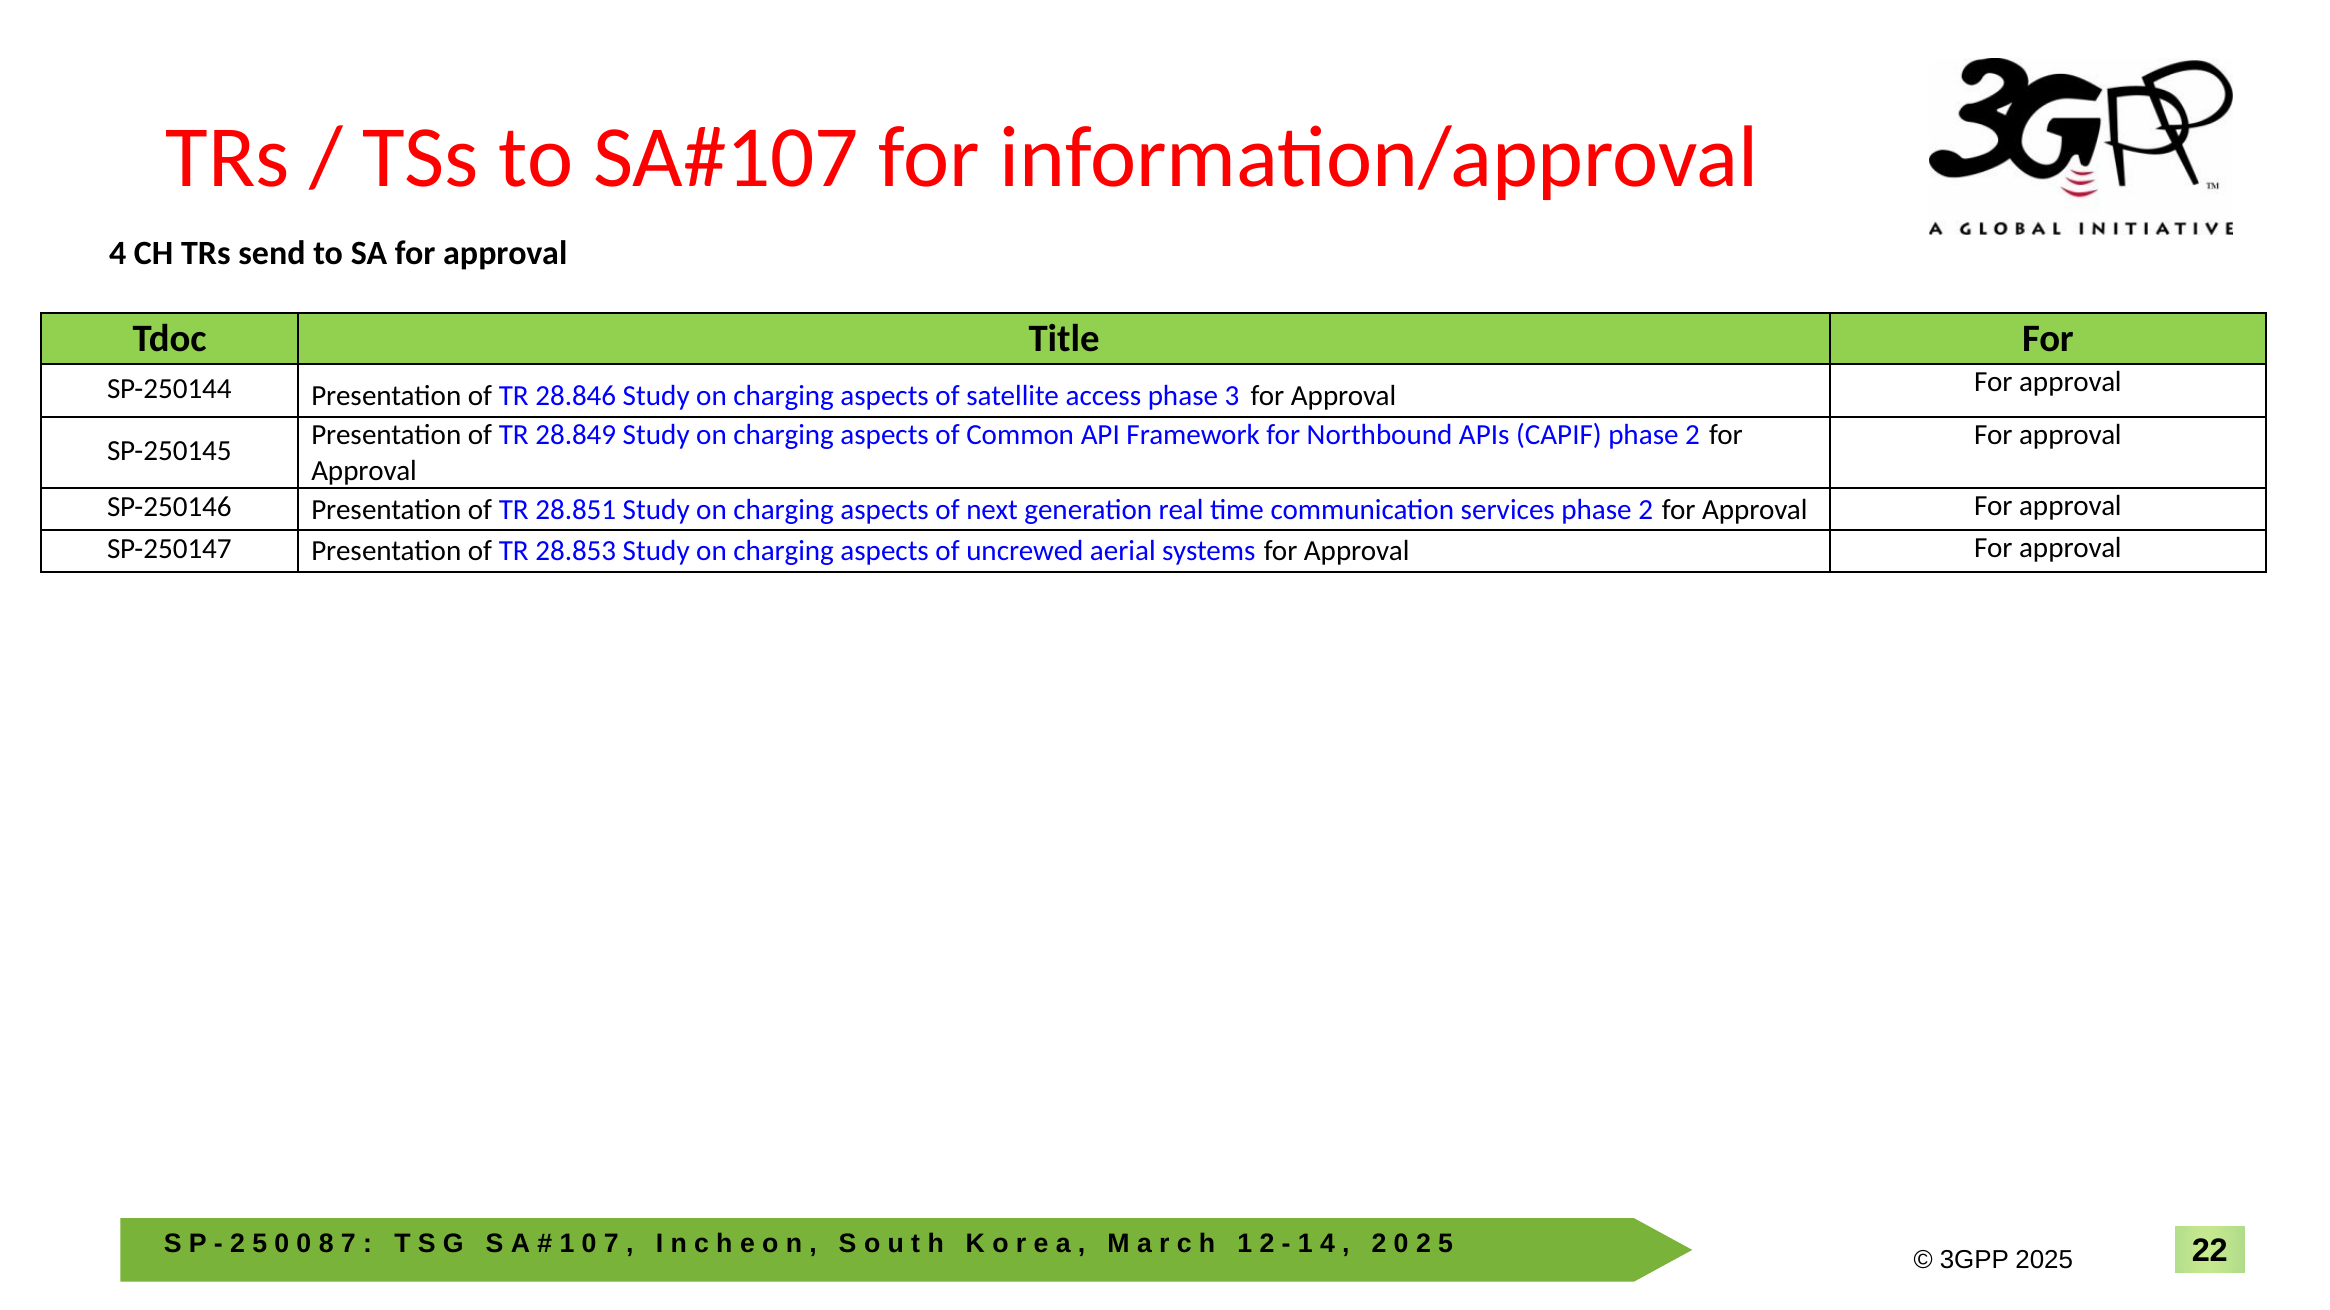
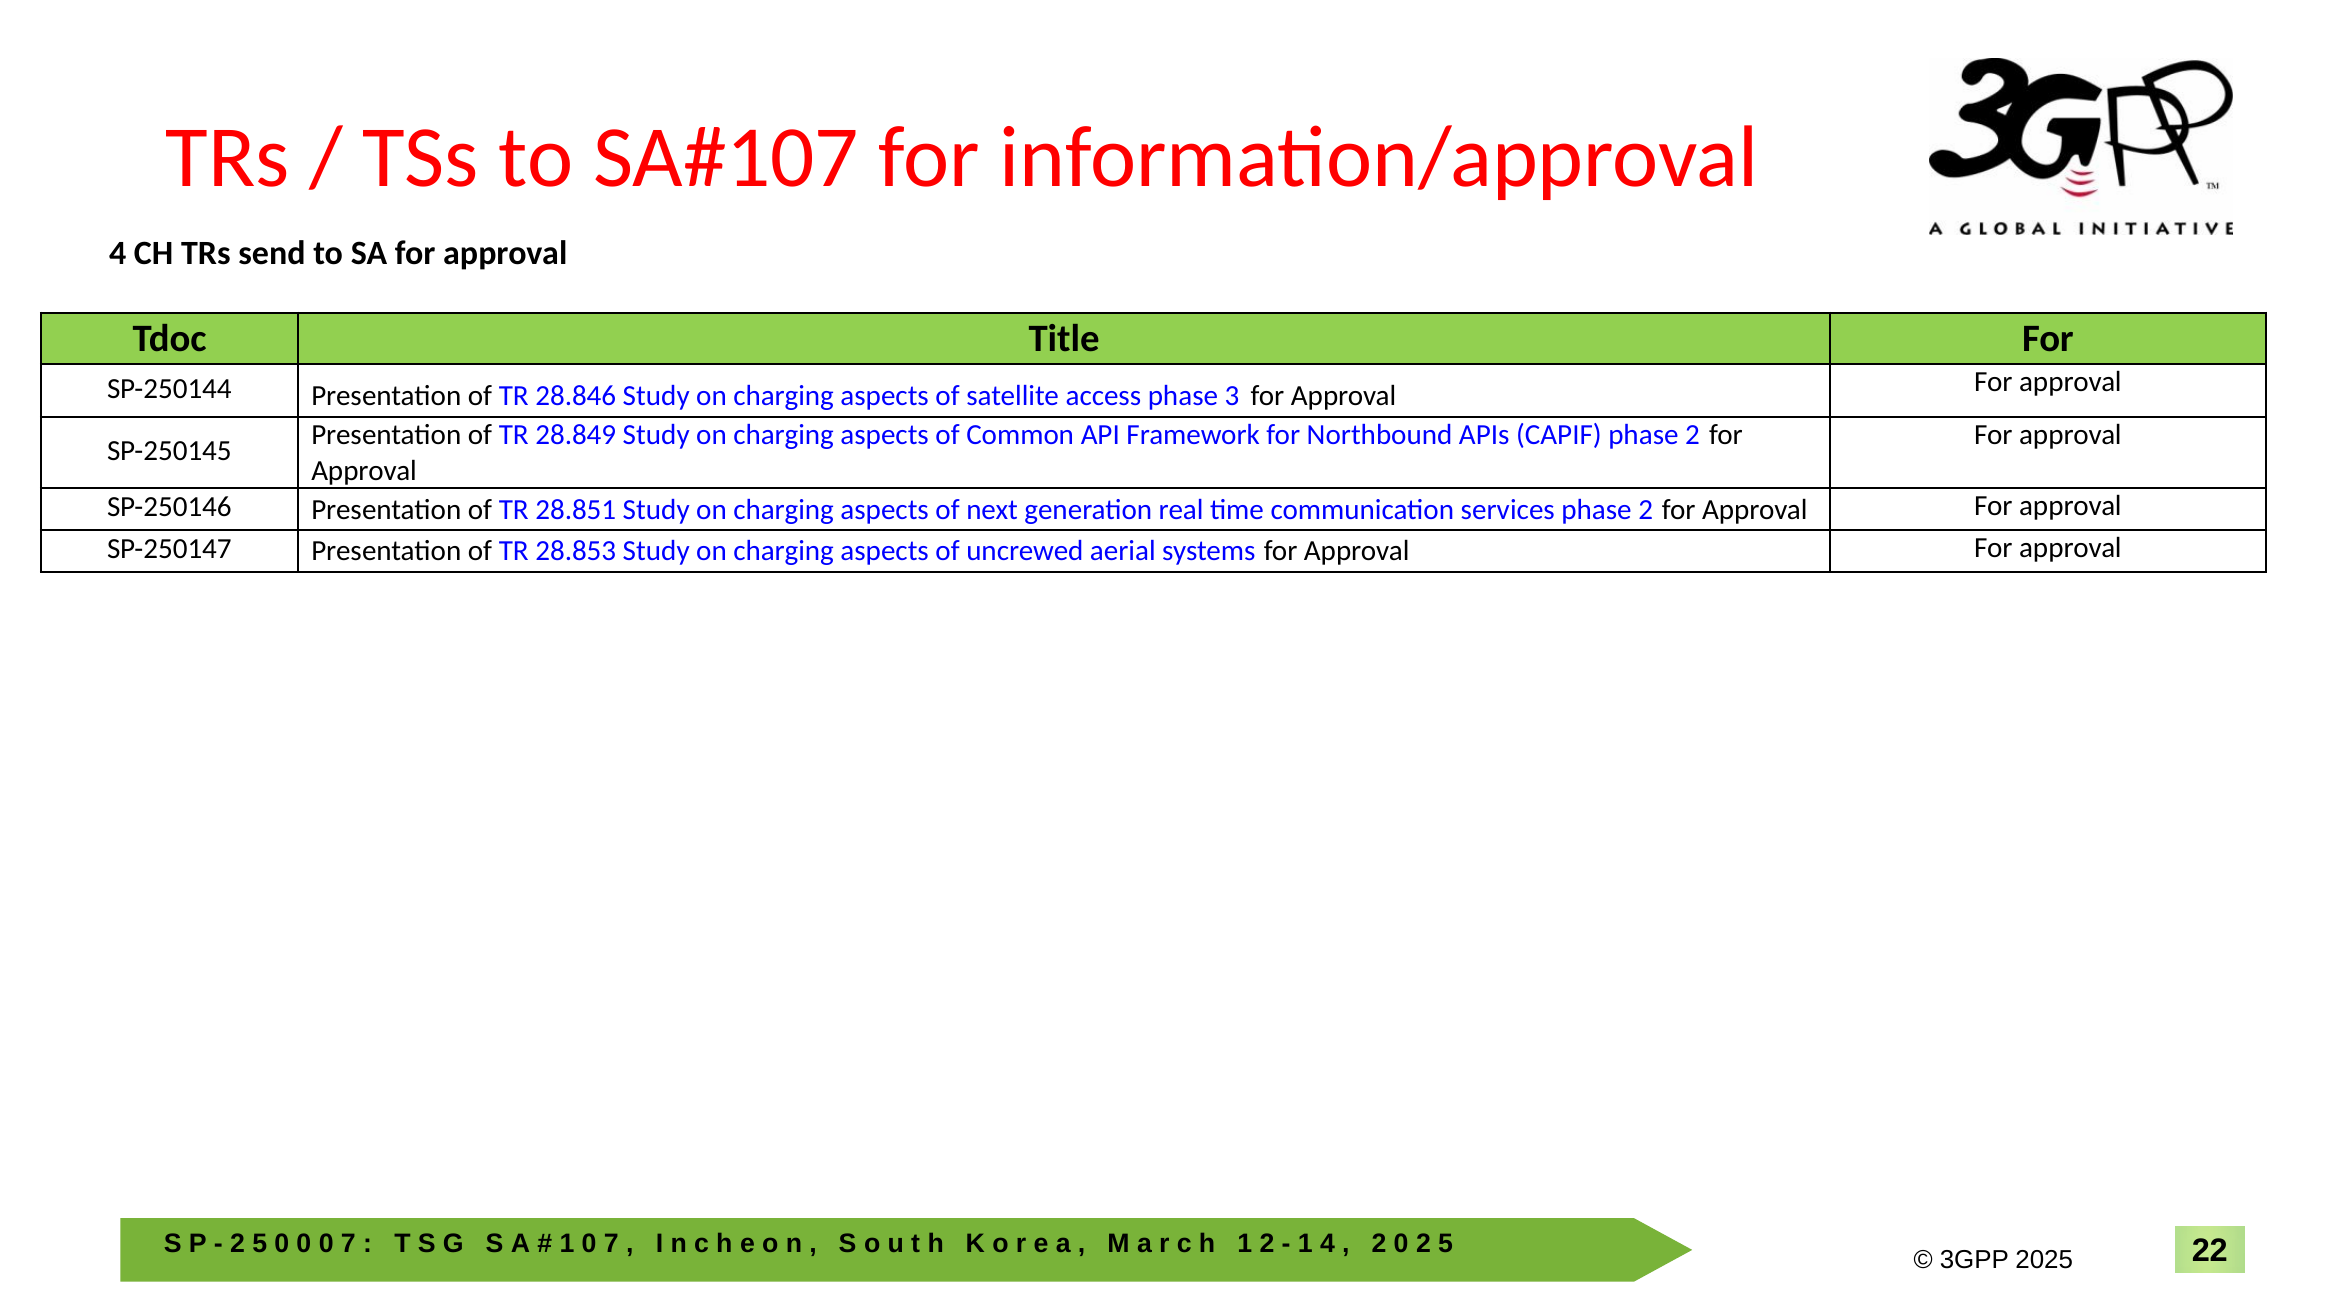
8 at (326, 1245): 8 -> 0
